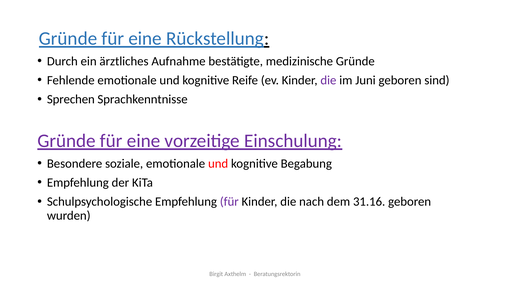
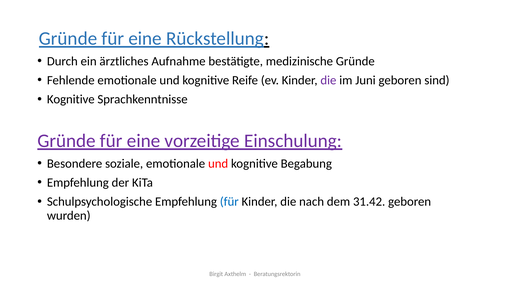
Sprechen at (71, 99): Sprechen -> Kognitive
für at (229, 202) colour: purple -> blue
31.16: 31.16 -> 31.42
